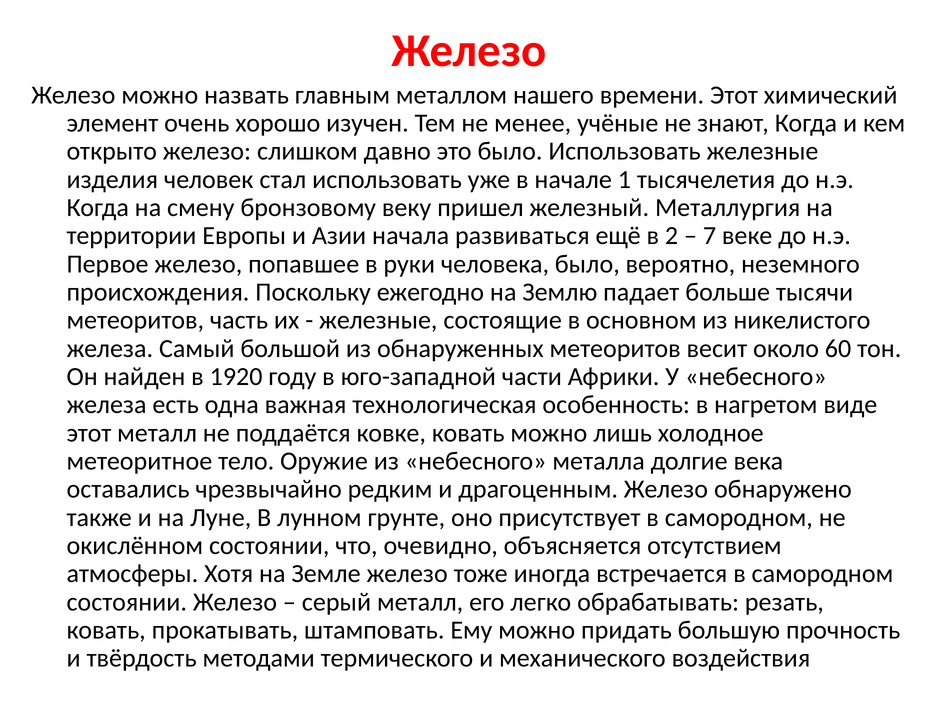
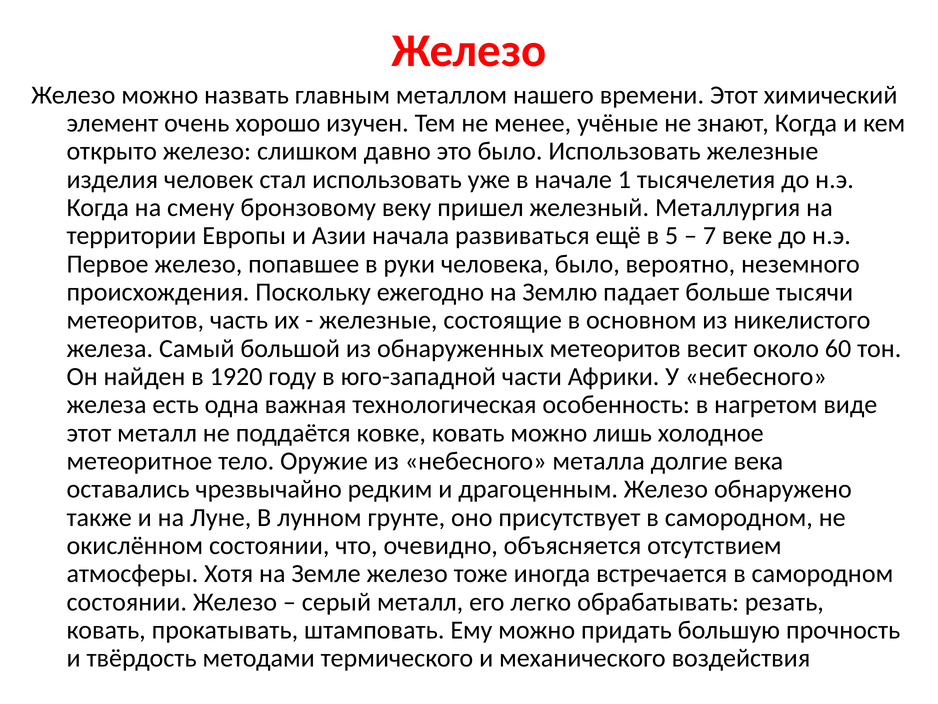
2: 2 -> 5
